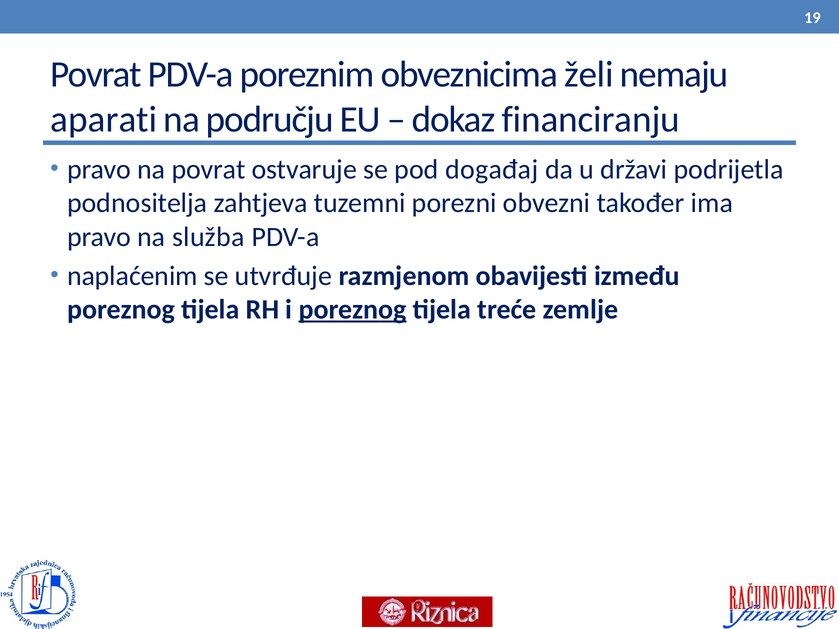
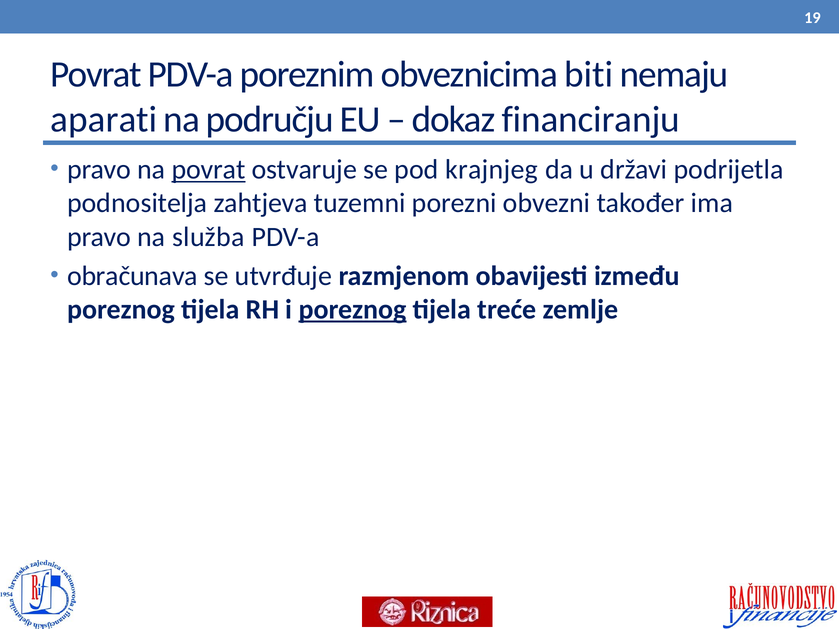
želi: želi -> biti
povrat at (209, 170) underline: none -> present
događaj: događaj -> krajnjeg
naplaćenim: naplaćenim -> obračunava
